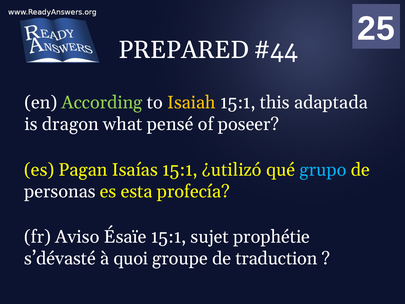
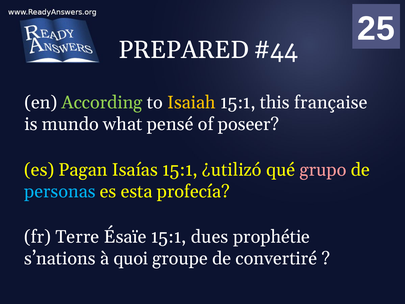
adaptada: adaptada -> française
dragon: dragon -> mundo
grupo colour: light blue -> pink
personas colour: white -> light blue
Aviso: Aviso -> Terre
sujet: sujet -> dues
s’dévasté: s’dévasté -> s’nations
traduction: traduction -> convertiré
